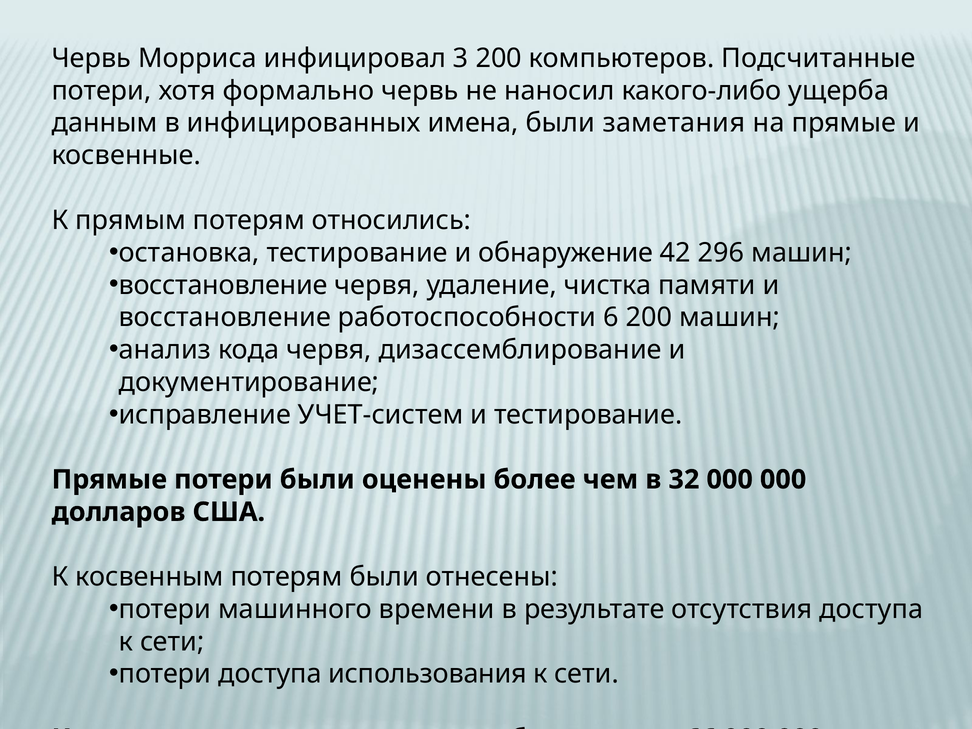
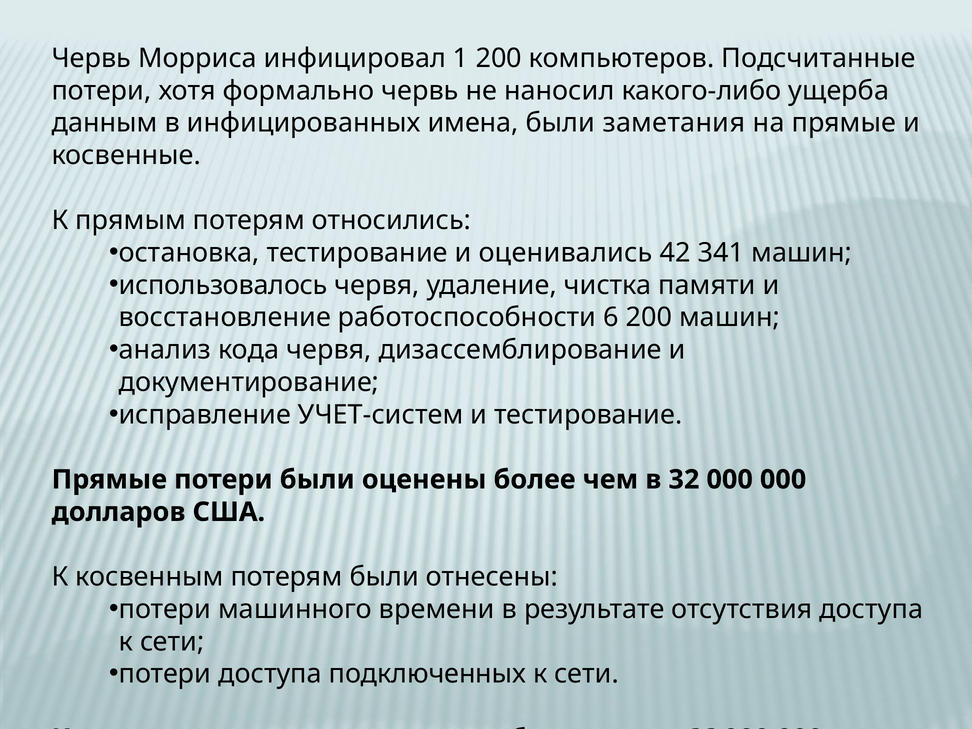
3: 3 -> 1
и обнаружение: обнаружение -> оценивались
296: 296 -> 341
восстановление at (223, 285): восстановление -> использовалось
использования: использования -> подключенных
